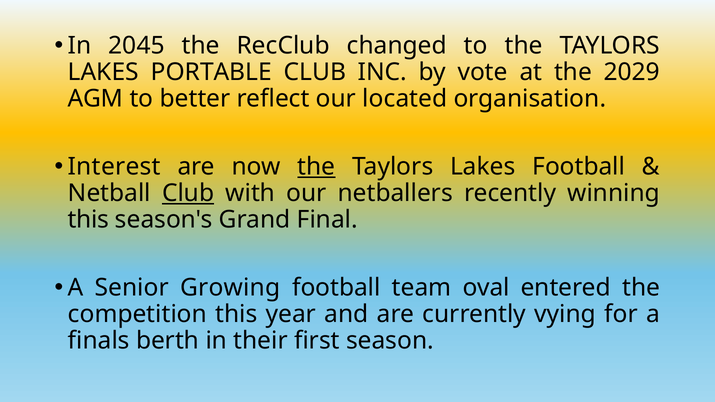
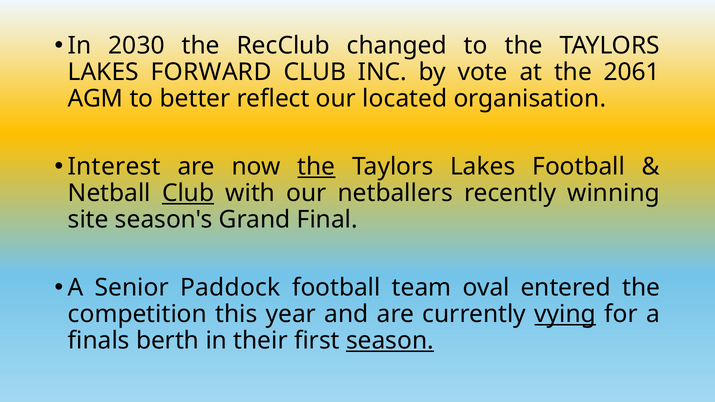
2045: 2045 -> 2030
PORTABLE: PORTABLE -> FORWARD
2029: 2029 -> 2061
this at (88, 220): this -> site
Growing: Growing -> Paddock
vying underline: none -> present
season underline: none -> present
